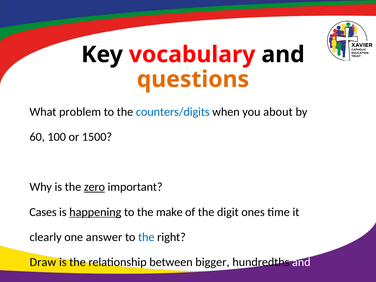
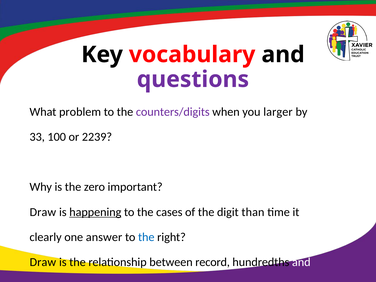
questions colour: orange -> purple
counters/digits colour: blue -> purple
about: about -> larger
60: 60 -> 33
1500: 1500 -> 2239
zero underline: present -> none
Cases at (43, 212): Cases -> Draw
make: make -> cases
ones: ones -> than
bigger: bigger -> record
